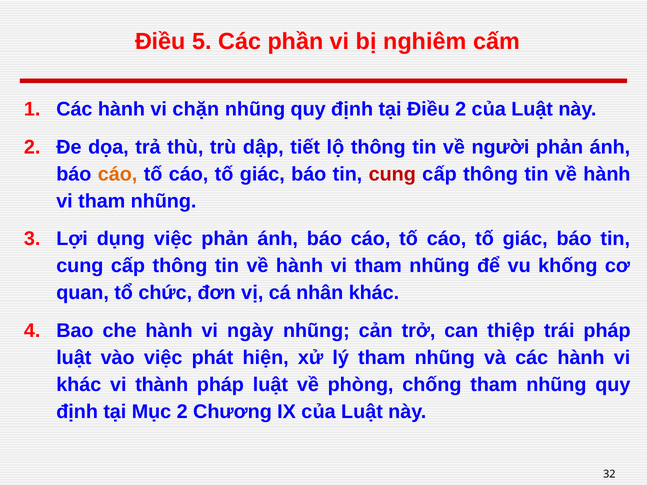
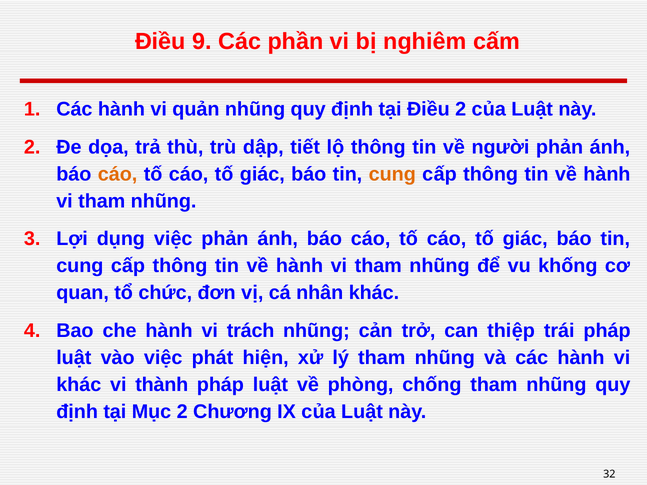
5: 5 -> 9
chặn: chặn -> quản
cung at (392, 174) colour: red -> orange
ngày: ngày -> trách
